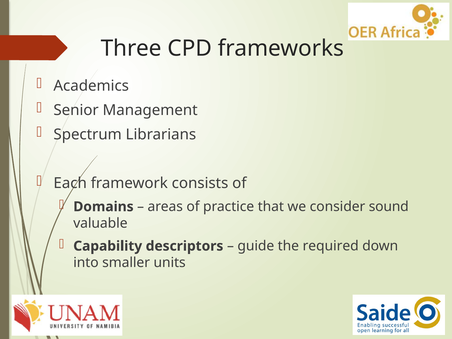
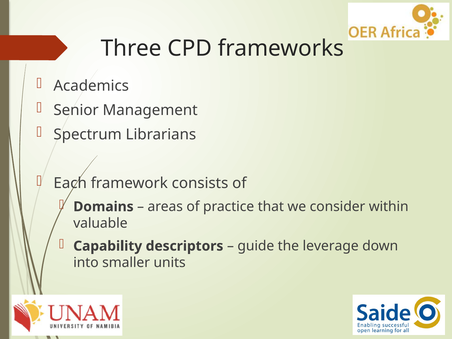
sound: sound -> within
required: required -> leverage
